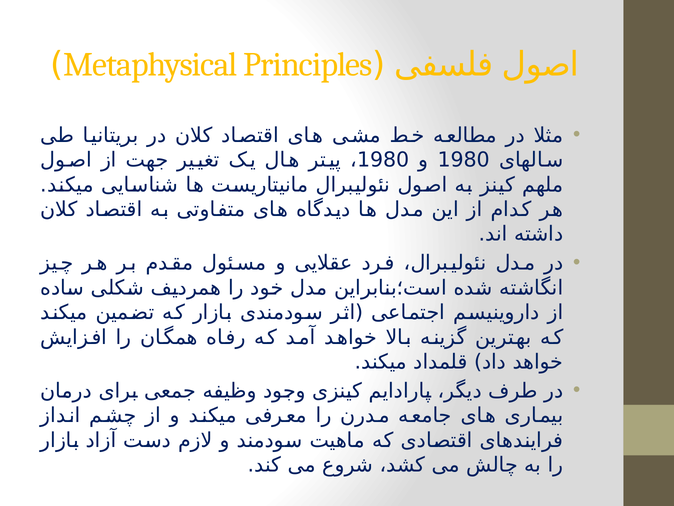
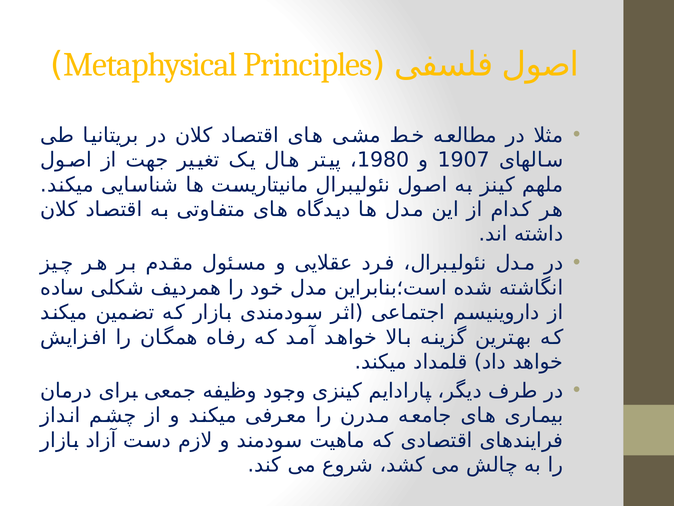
1980 at (464, 160): 1980 -> 1907
